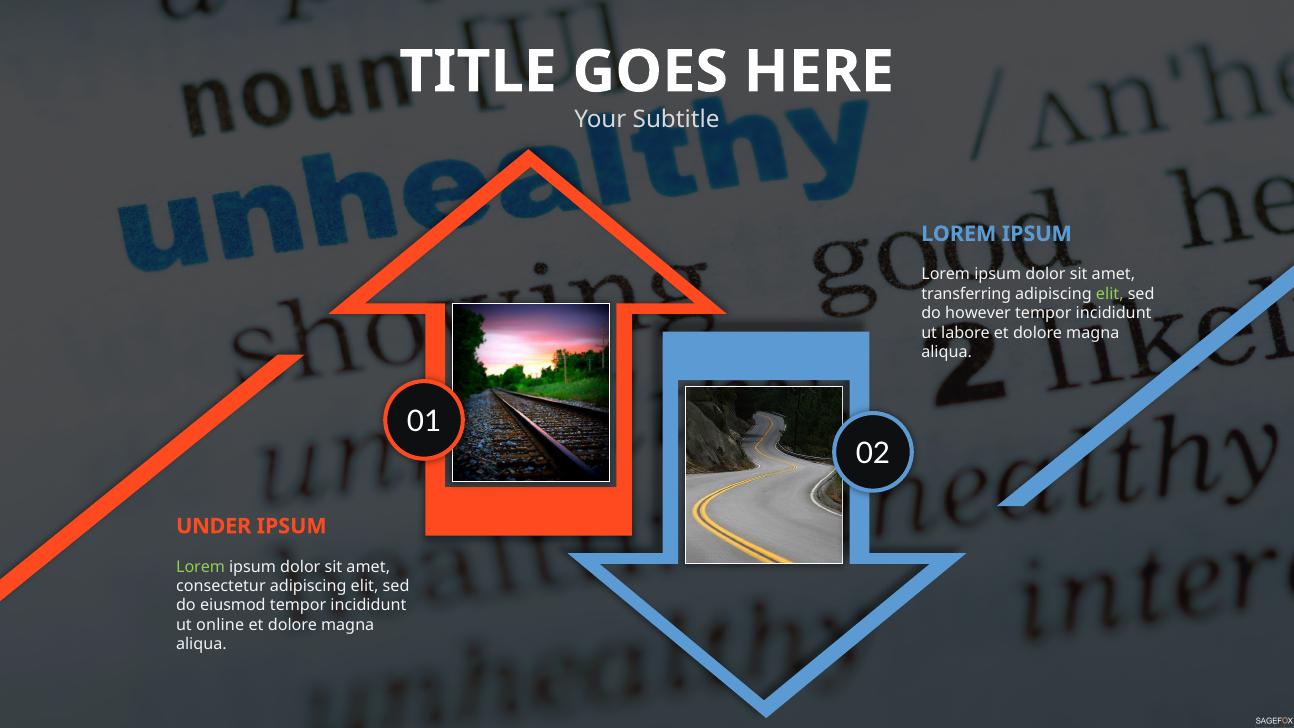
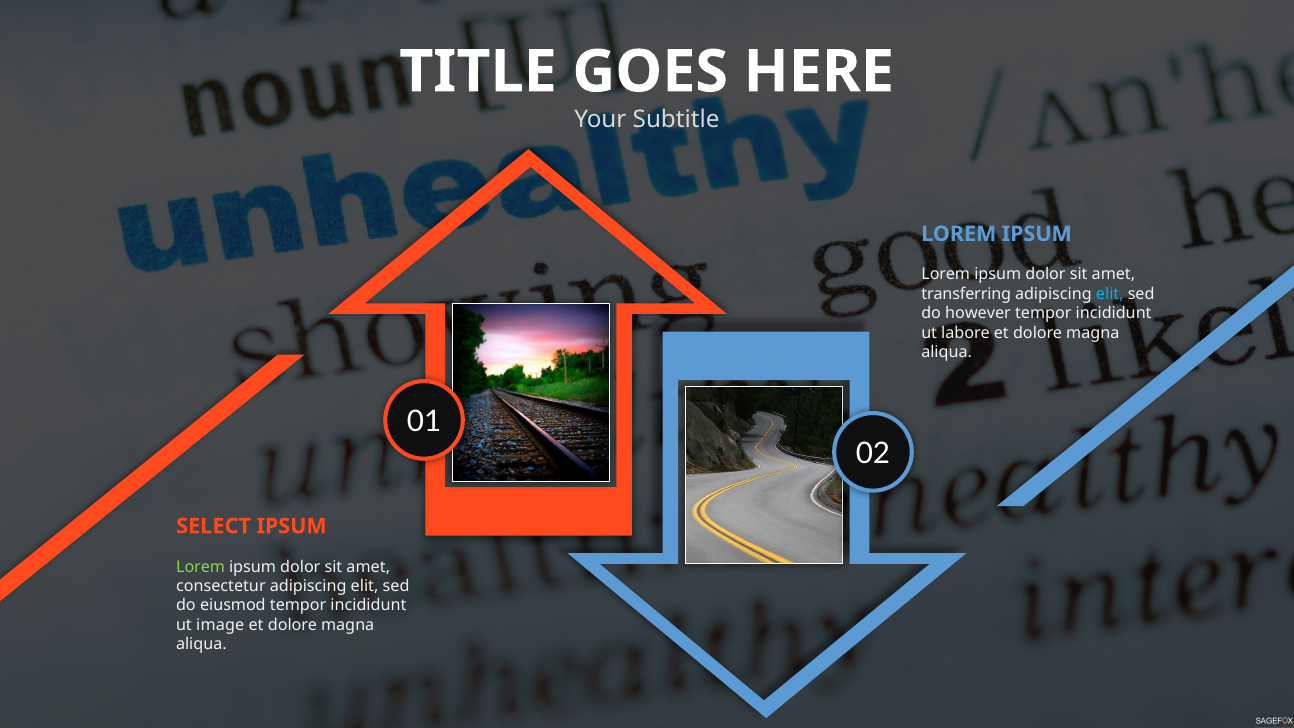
elit at (1110, 294) colour: light green -> light blue
UNDER: UNDER -> SELECT
online: online -> image
